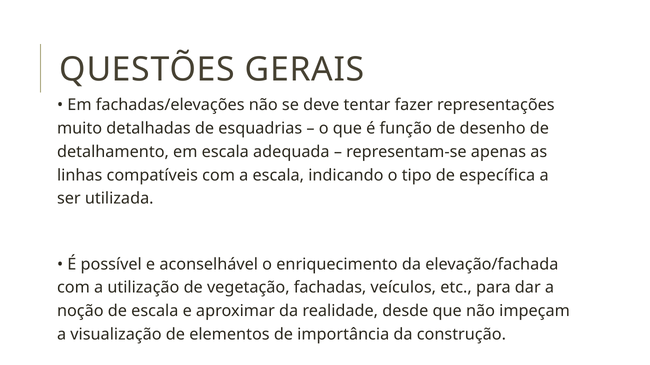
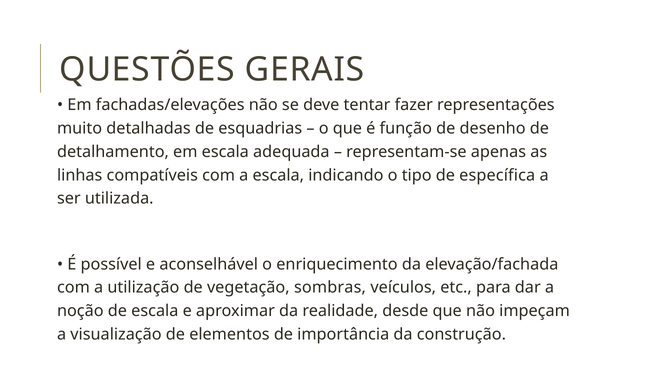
fachadas: fachadas -> sombras
